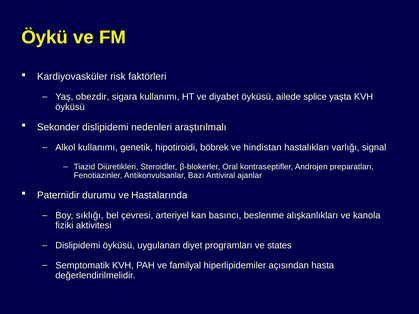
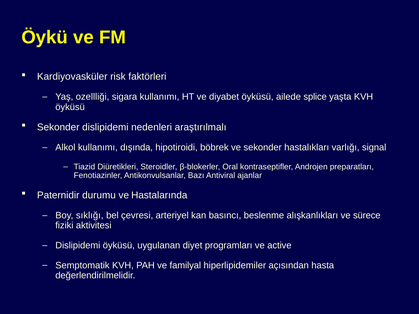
obezdir: obezdir -> ozellliği
genetik: genetik -> dışında
ve hindistan: hindistan -> sekonder
kanola: kanola -> sürece
states: states -> active
